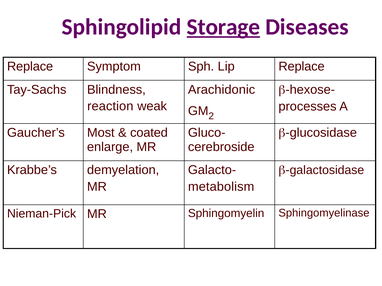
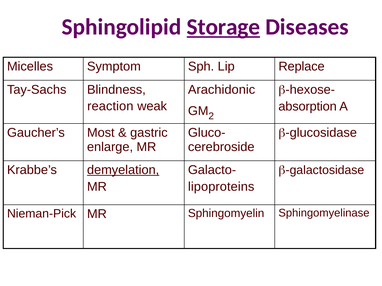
Replace at (30, 67): Replace -> Micelles
processes: processes -> absorption
coated: coated -> gastric
demyelation underline: none -> present
metabolism: metabolism -> lipoproteins
